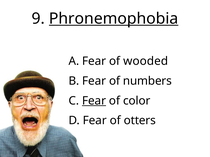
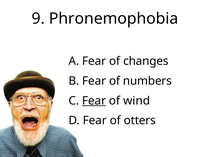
Phronemophobia underline: present -> none
wooded: wooded -> changes
color: color -> wind
